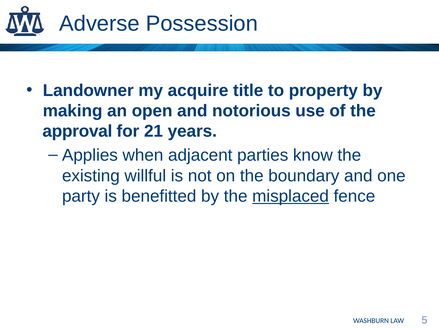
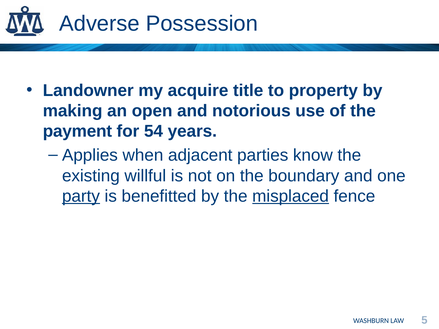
approval: approval -> payment
21: 21 -> 54
party underline: none -> present
